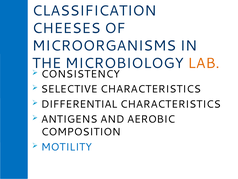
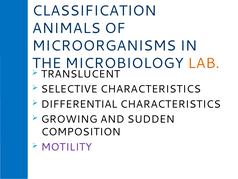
CHEESES: CHEESES -> ANIMALS
CONSISTENCY: CONSISTENCY -> TRANSLUCENT
ANTIGENS: ANTIGENS -> GROWING
AEROBIC: AEROBIC -> SUDDEN
MOTILITY colour: blue -> purple
